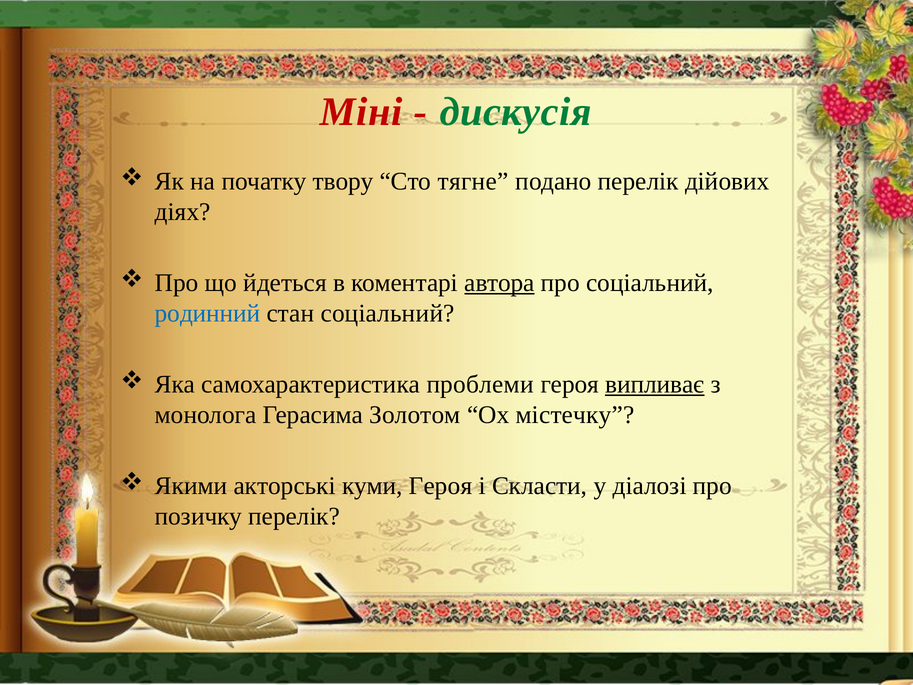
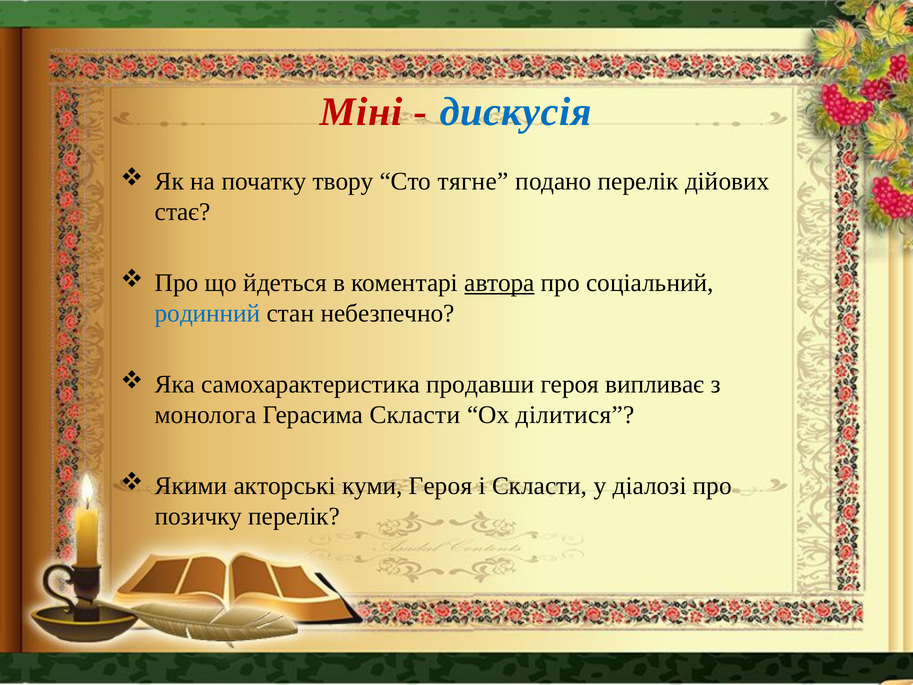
дискусія colour: green -> blue
діях: діях -> стає
стан соціальний: соціальний -> небезпечно
проблеми: проблеми -> продавши
випливає underline: present -> none
Герасима Золотом: Золотом -> Скласти
містечку: містечку -> ділитися
